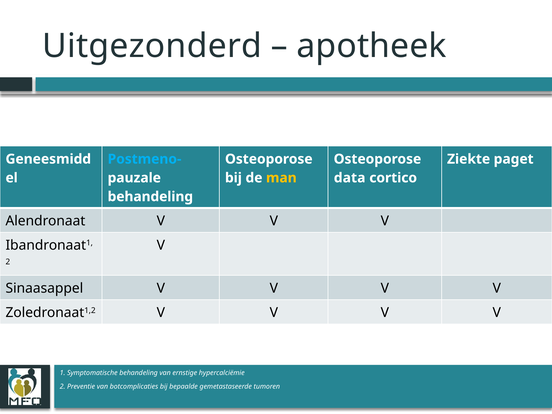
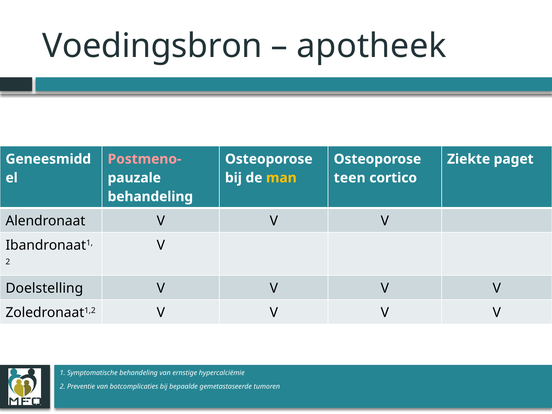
Uitgezonderd: Uitgezonderd -> Voedingsbron
Postmeno- colour: light blue -> pink
data: data -> teen
Sinaasappel: Sinaasappel -> Doelstelling
